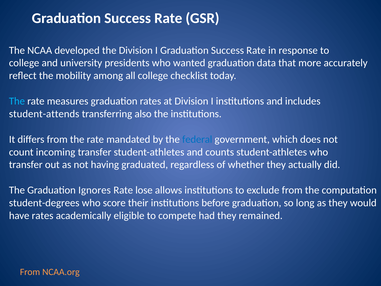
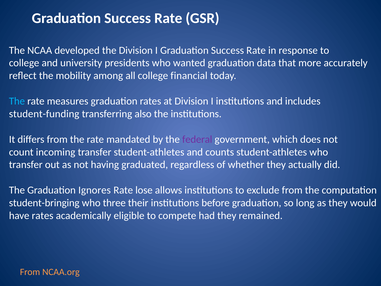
checklist: checklist -> financial
student-attends: student-attends -> student-funding
federal colour: blue -> purple
student-degrees: student-degrees -> student-bringing
score: score -> three
